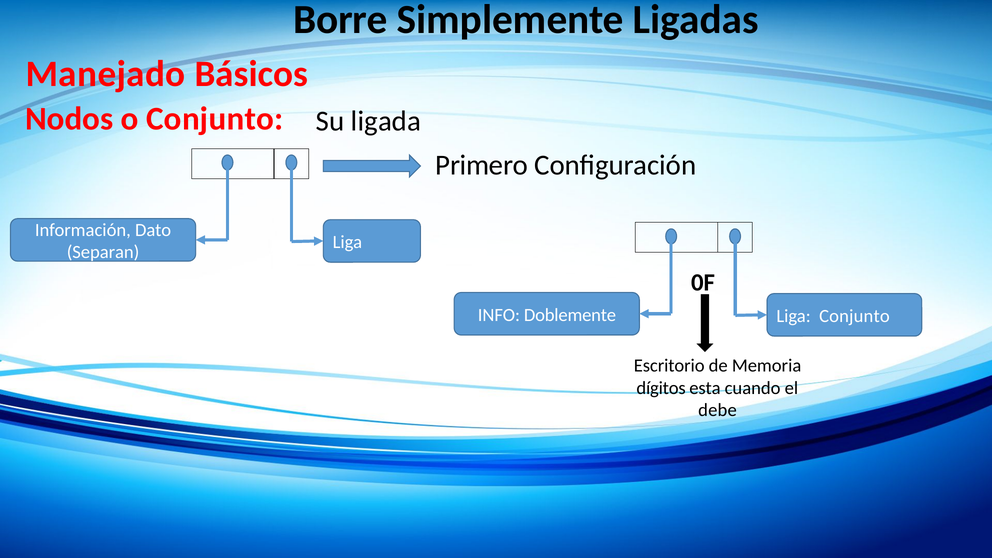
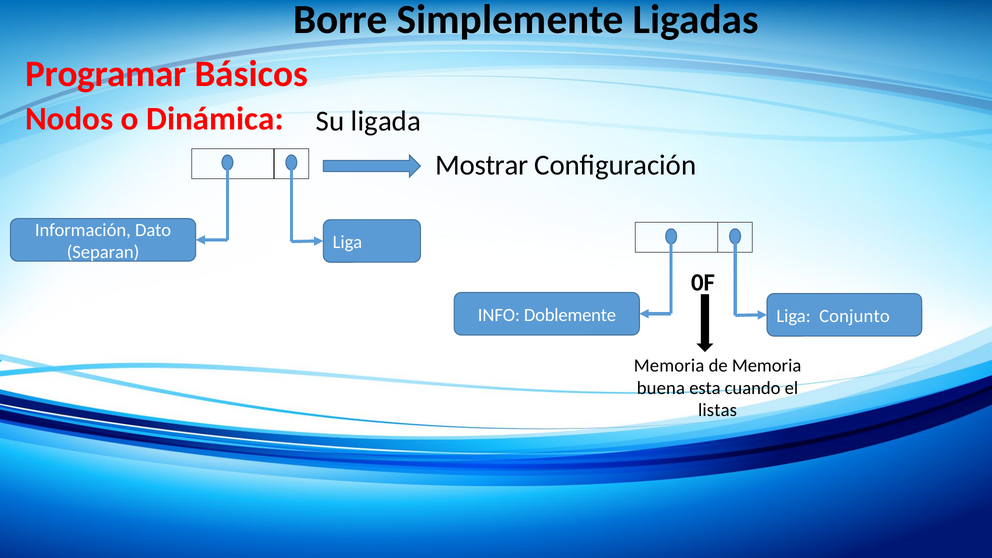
Manejado: Manejado -> Programar
o Conjunto: Conjunto -> Dinámica
Primero: Primero -> Mostrar
Escritorio at (669, 366): Escritorio -> Memoria
dígitos: dígitos -> buena
debe: debe -> listas
